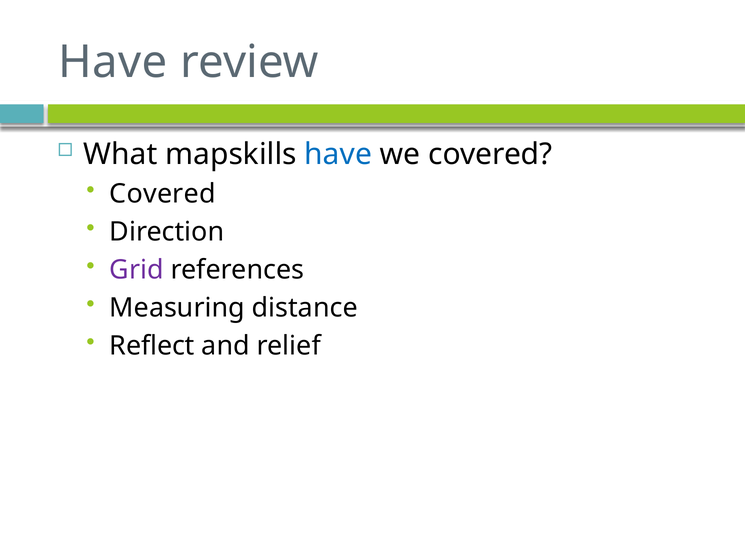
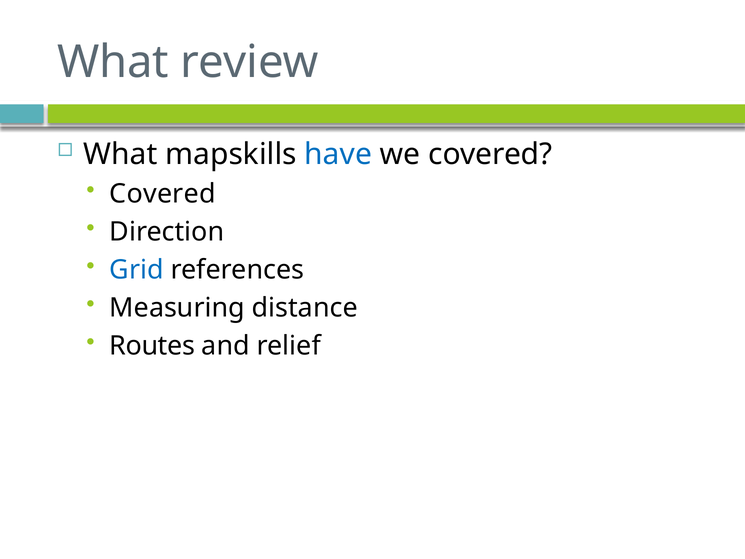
Have at (113, 62): Have -> What
Grid colour: purple -> blue
Reflect: Reflect -> Routes
